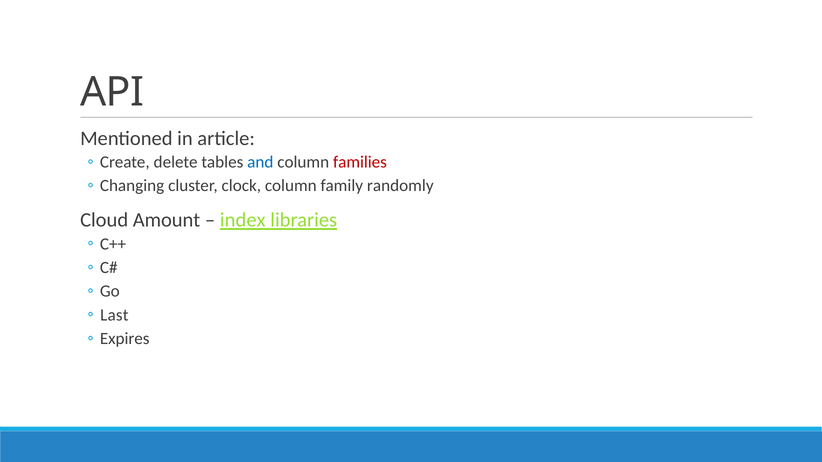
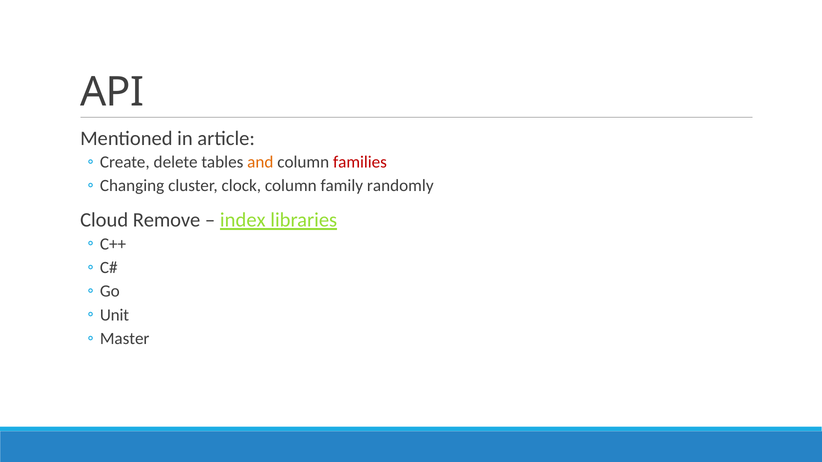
and colour: blue -> orange
Amount: Amount -> Remove
Last: Last -> Unit
Expires: Expires -> Master
